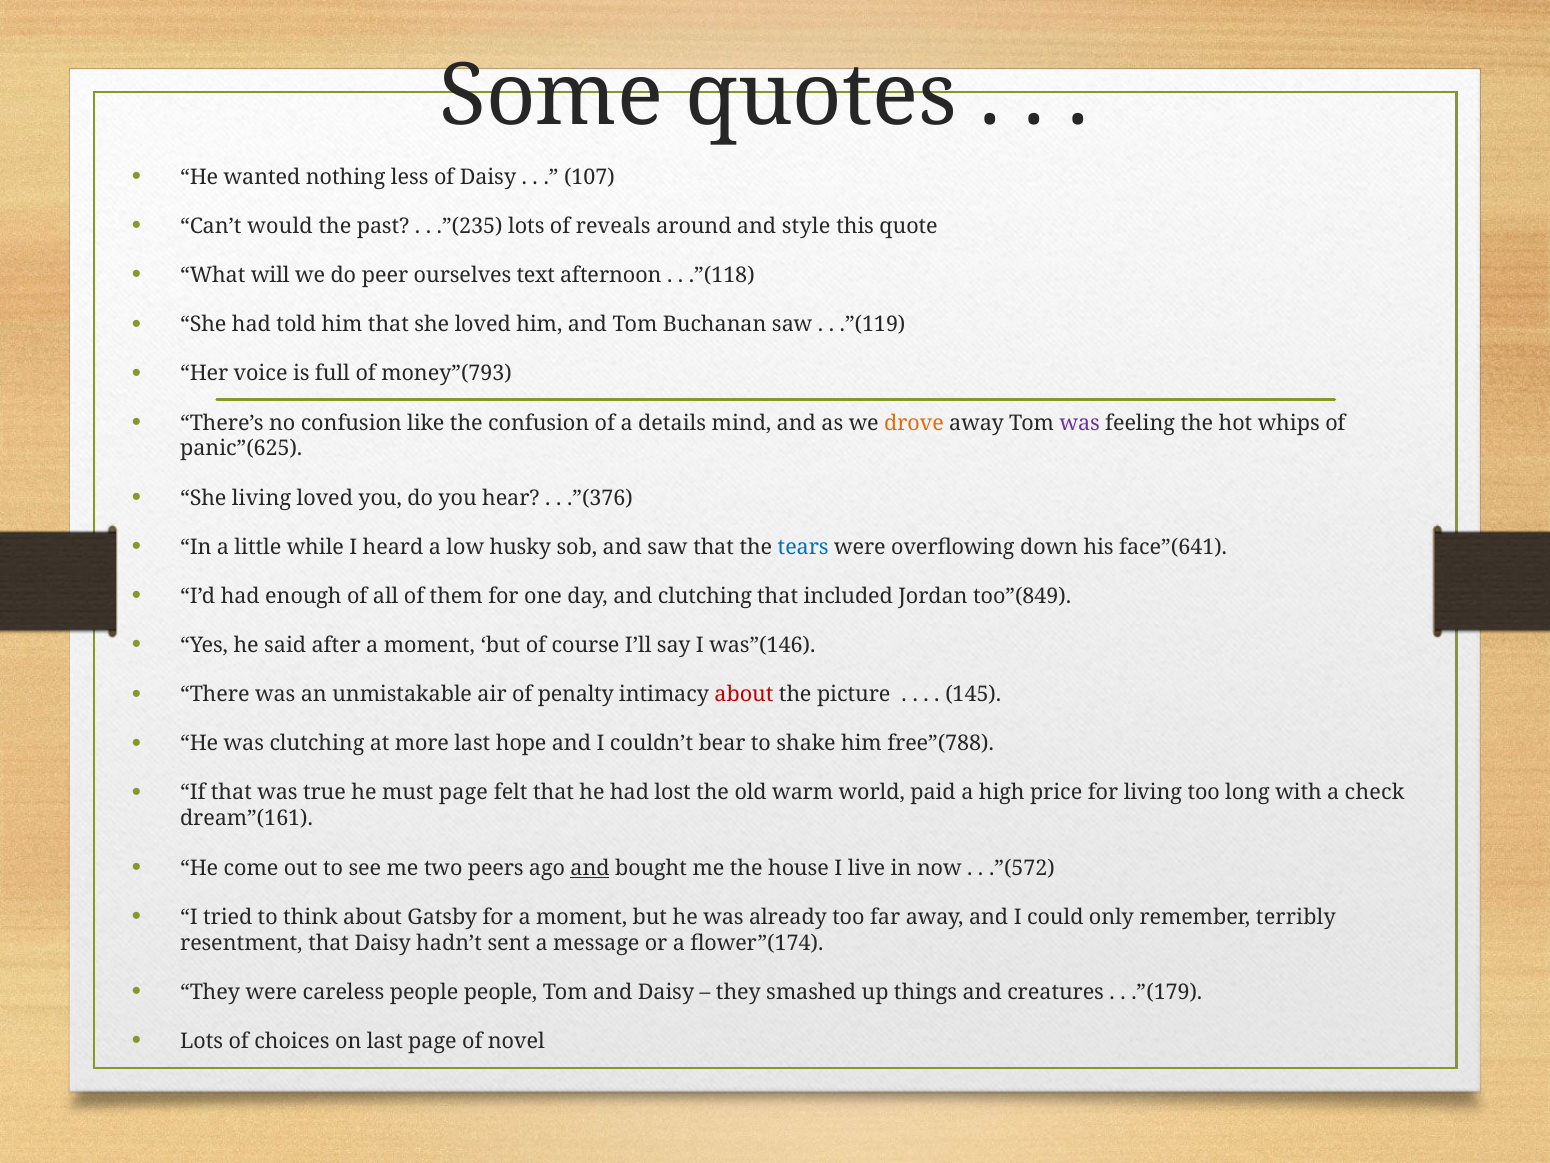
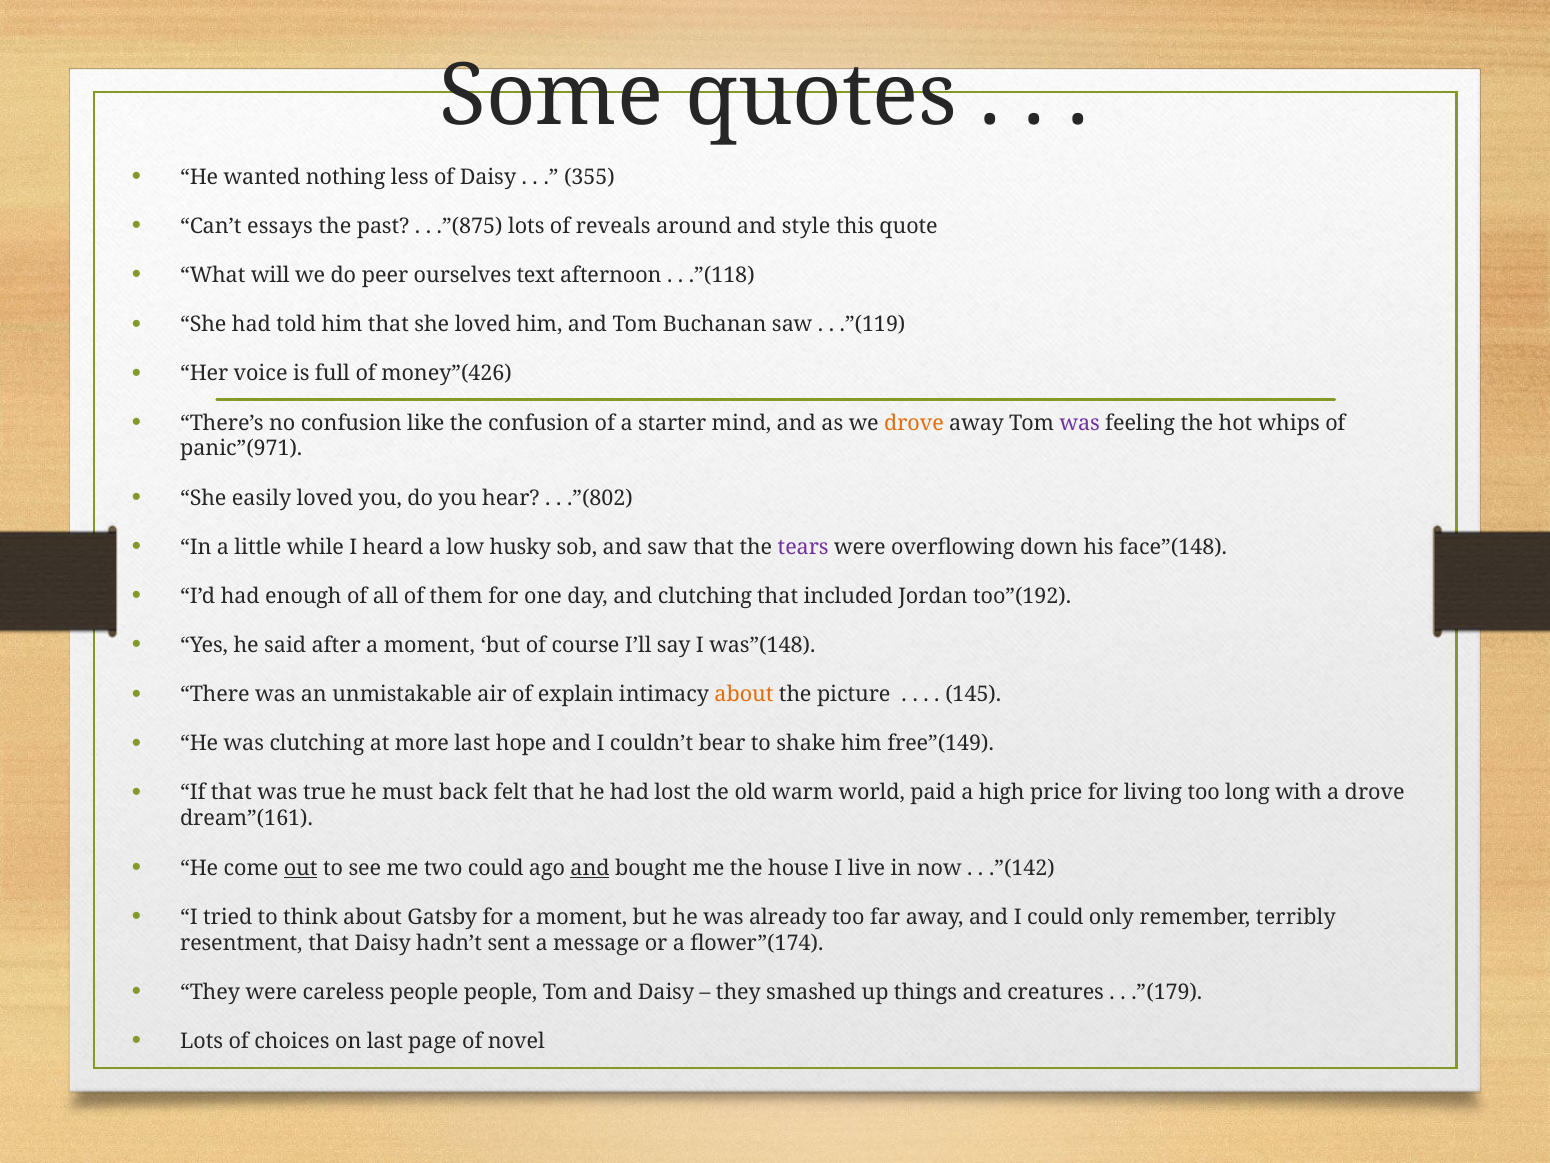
107: 107 -> 355
would: would -> essays
.”(235: .”(235 -> .”(875
money”(793: money”(793 -> money”(426
details: details -> starter
panic”(625: panic”(625 -> panic”(971
She living: living -> easily
.”(376: .”(376 -> .”(802
tears colour: blue -> purple
face”(641: face”(641 -> face”(148
too”(849: too”(849 -> too”(192
was”(146: was”(146 -> was”(148
penalty: penalty -> explain
about at (744, 694) colour: red -> orange
free”(788: free”(788 -> free”(149
must page: page -> back
a check: check -> drove
out underline: none -> present
two peers: peers -> could
.”(572: .”(572 -> .”(142
